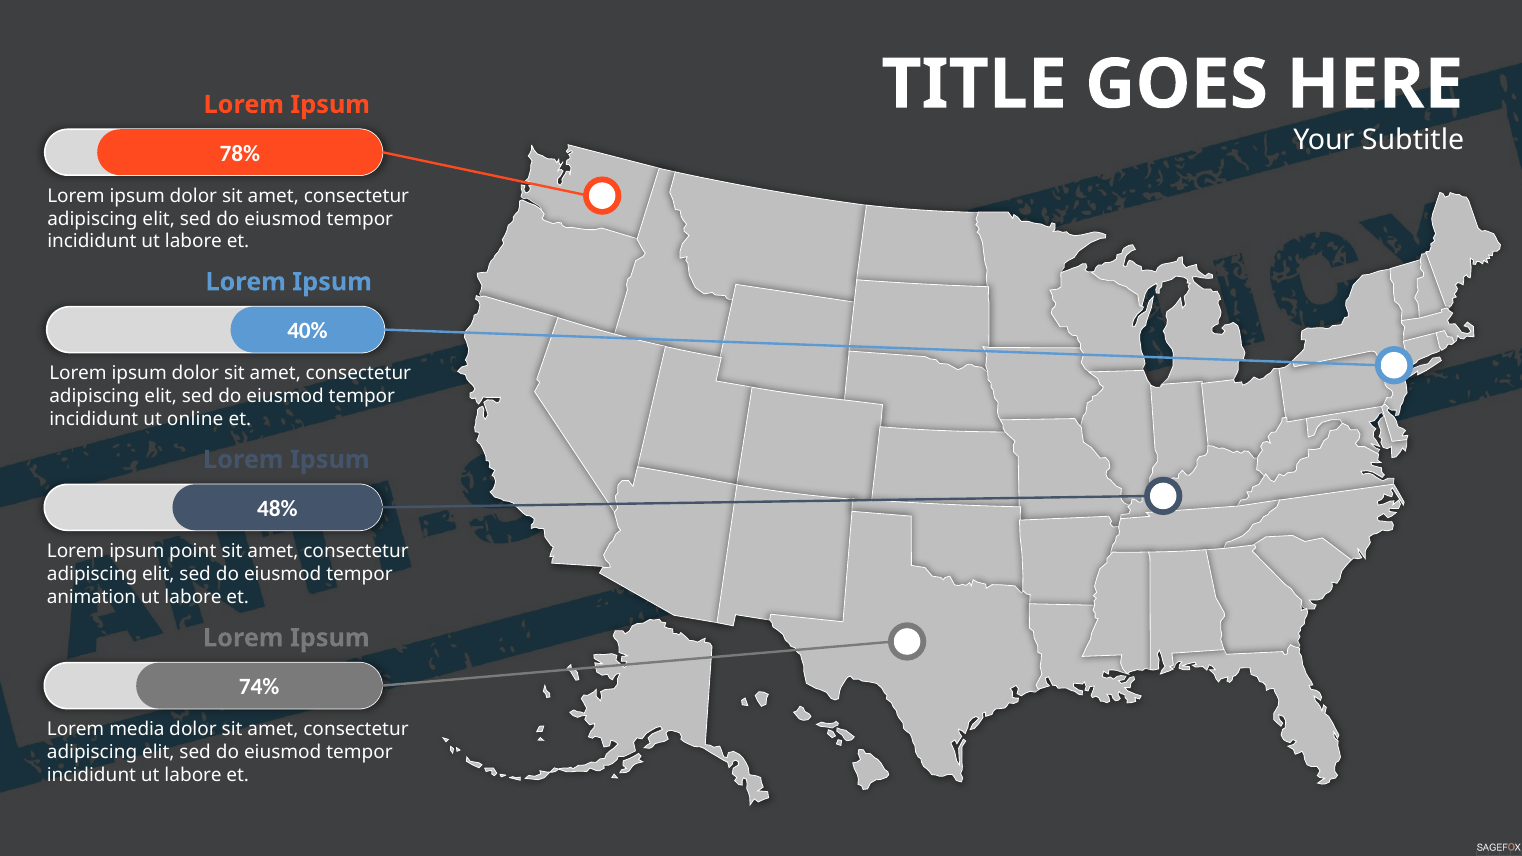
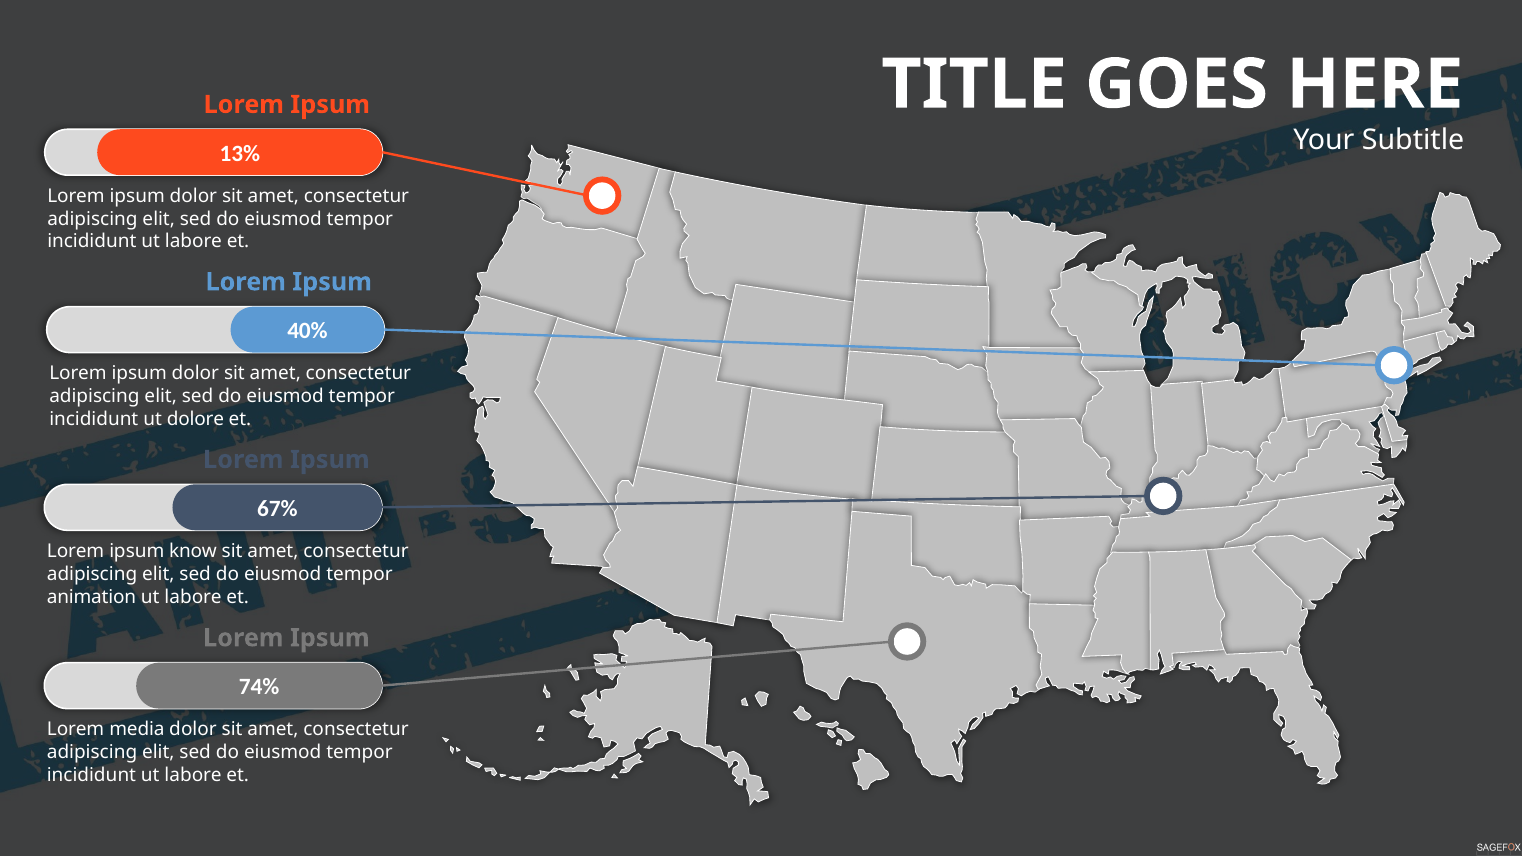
78%: 78% -> 13%
online: online -> dolore
48%: 48% -> 67%
point: point -> know
